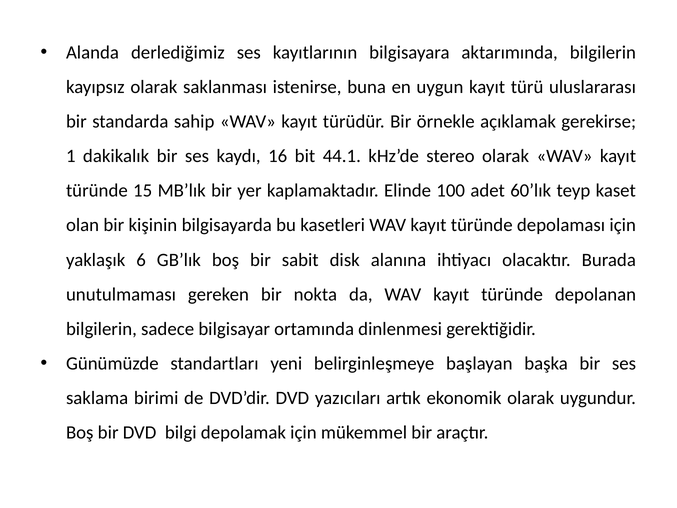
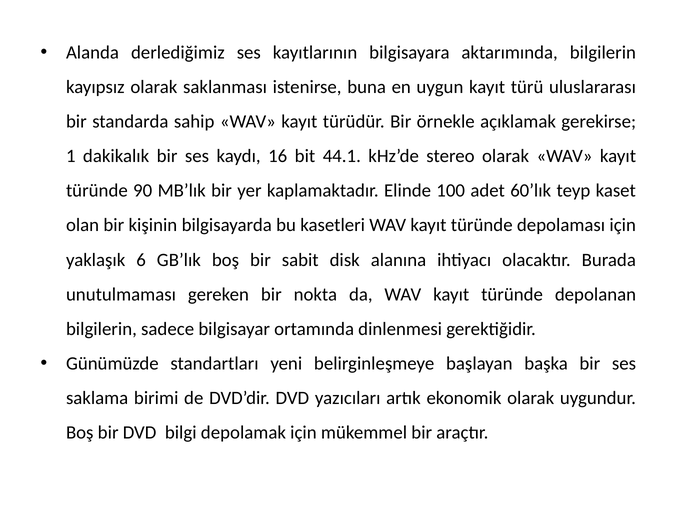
15: 15 -> 90
